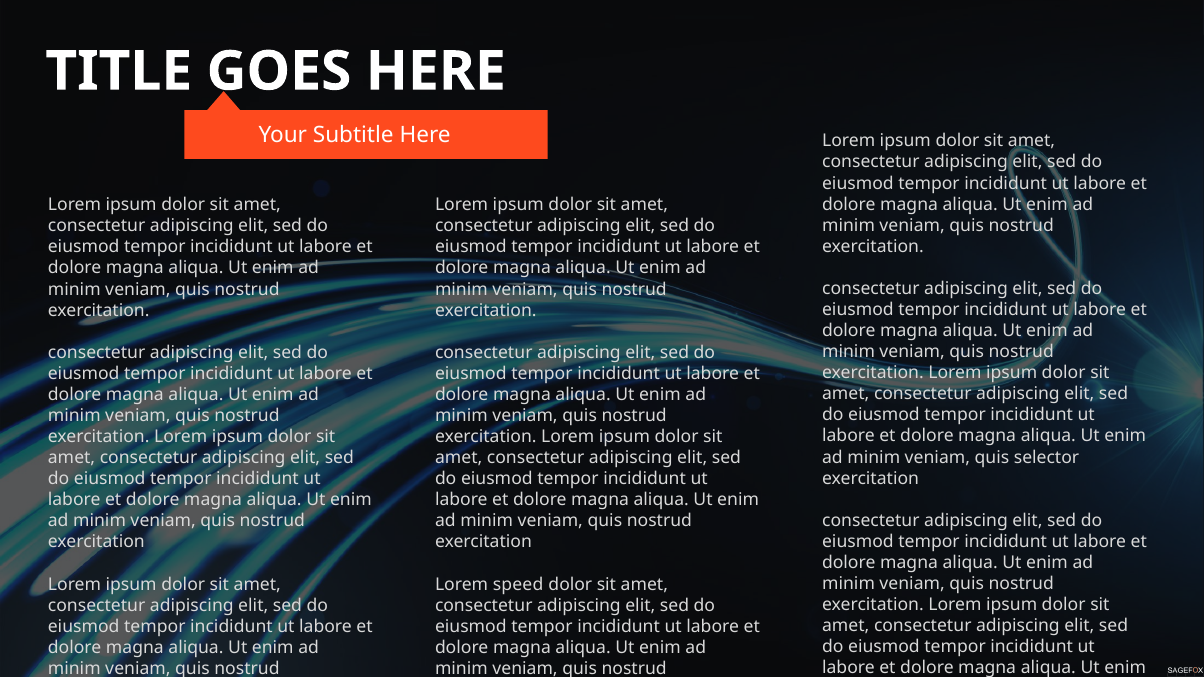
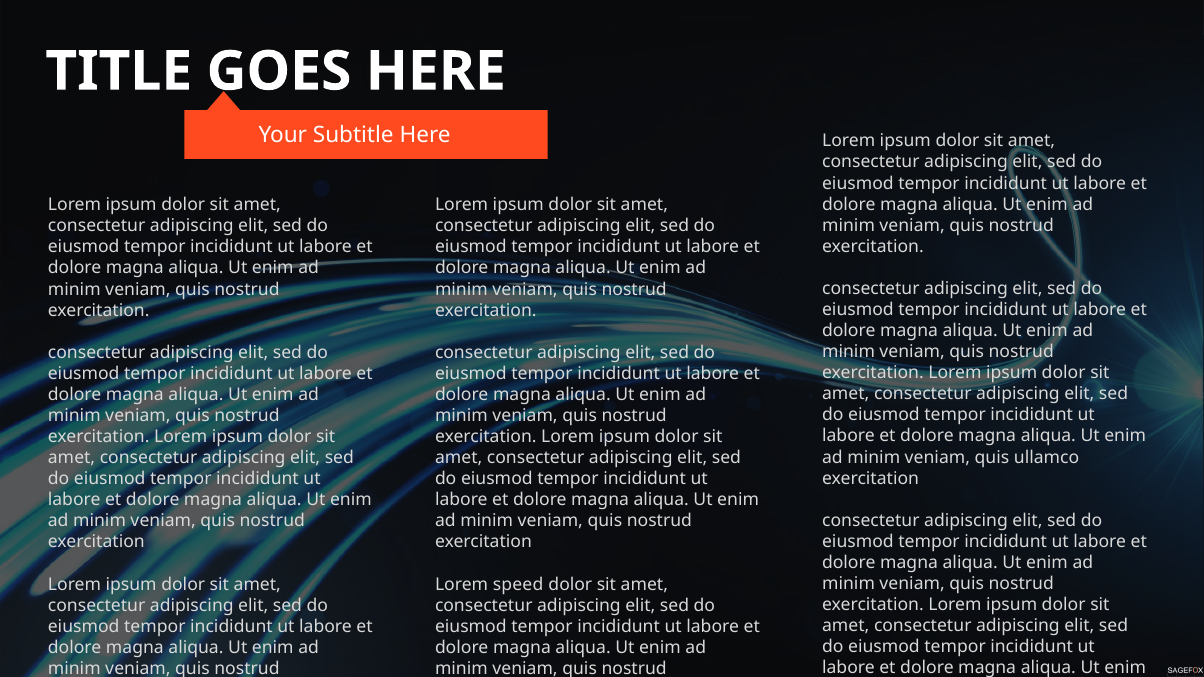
selector: selector -> ullamco
